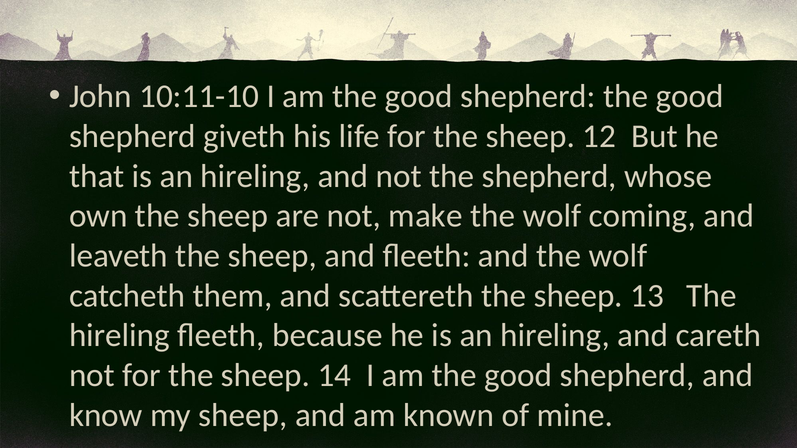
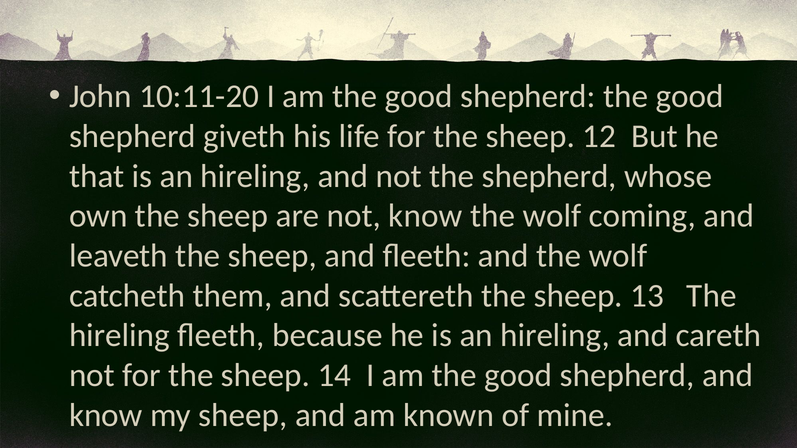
10:11-10: 10:11-10 -> 10:11-20
not make: make -> know
